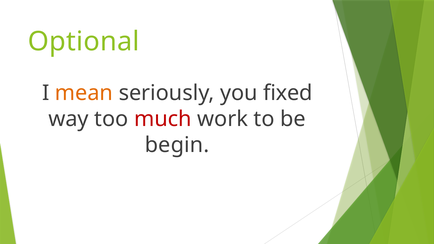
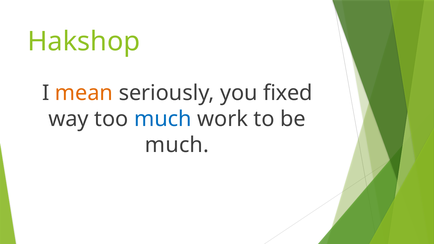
Optional: Optional -> Hakshop
much at (163, 119) colour: red -> blue
begin at (177, 145): begin -> much
